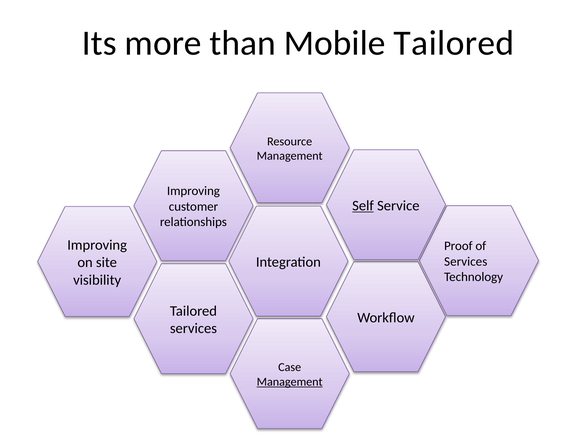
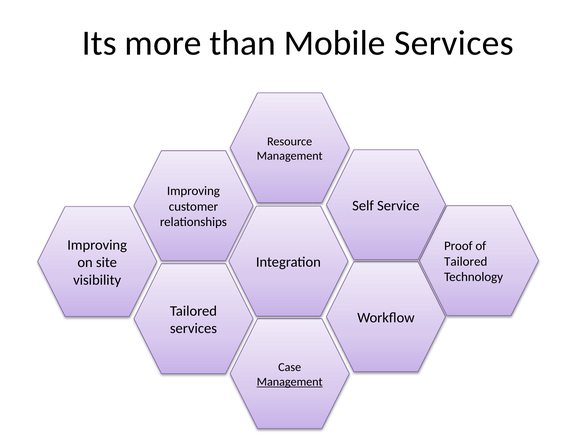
Mobile Tailored: Tailored -> Services
Self underline: present -> none
Services at (466, 262): Services -> Tailored
